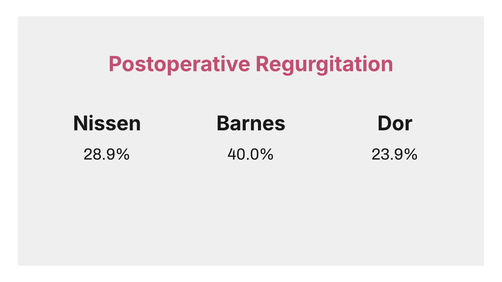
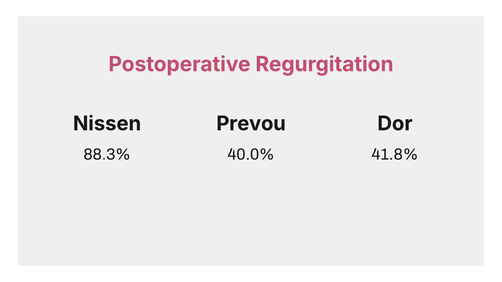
Barnes: Barnes -> Prevou
28.9%: 28.9% -> 88.3%
23.9%: 23.9% -> 41.8%
